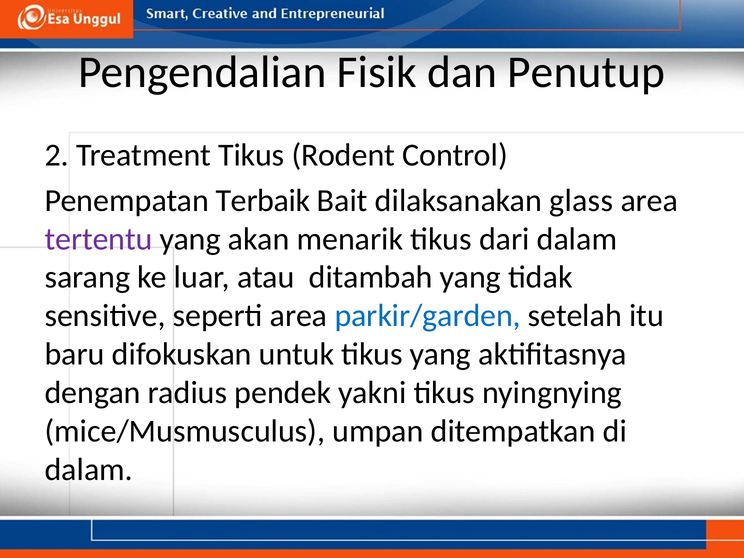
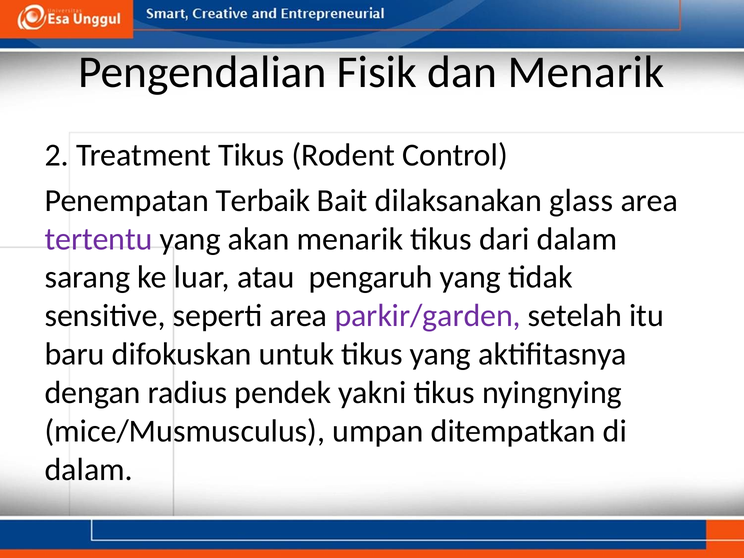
dan Penutup: Penutup -> Menarik
ditambah: ditambah -> pengaruh
parkir/garden colour: blue -> purple
